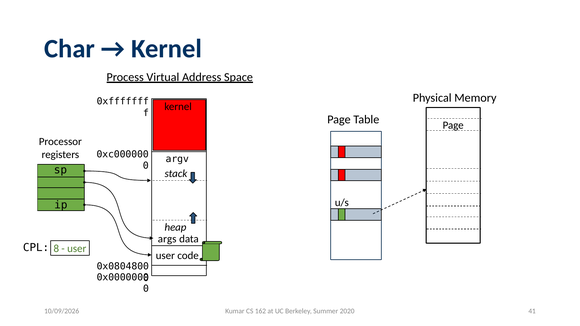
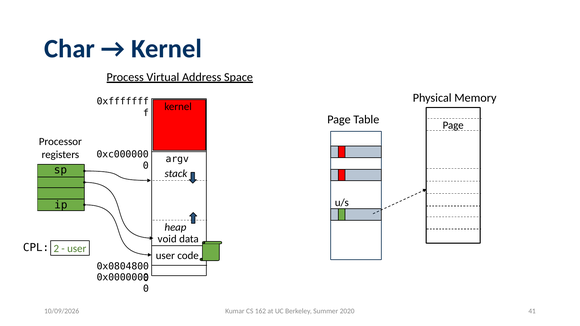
args: args -> void
8: 8 -> 2
